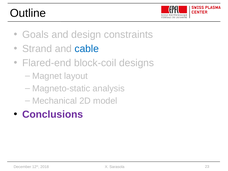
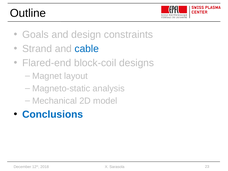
Conclusions colour: purple -> blue
